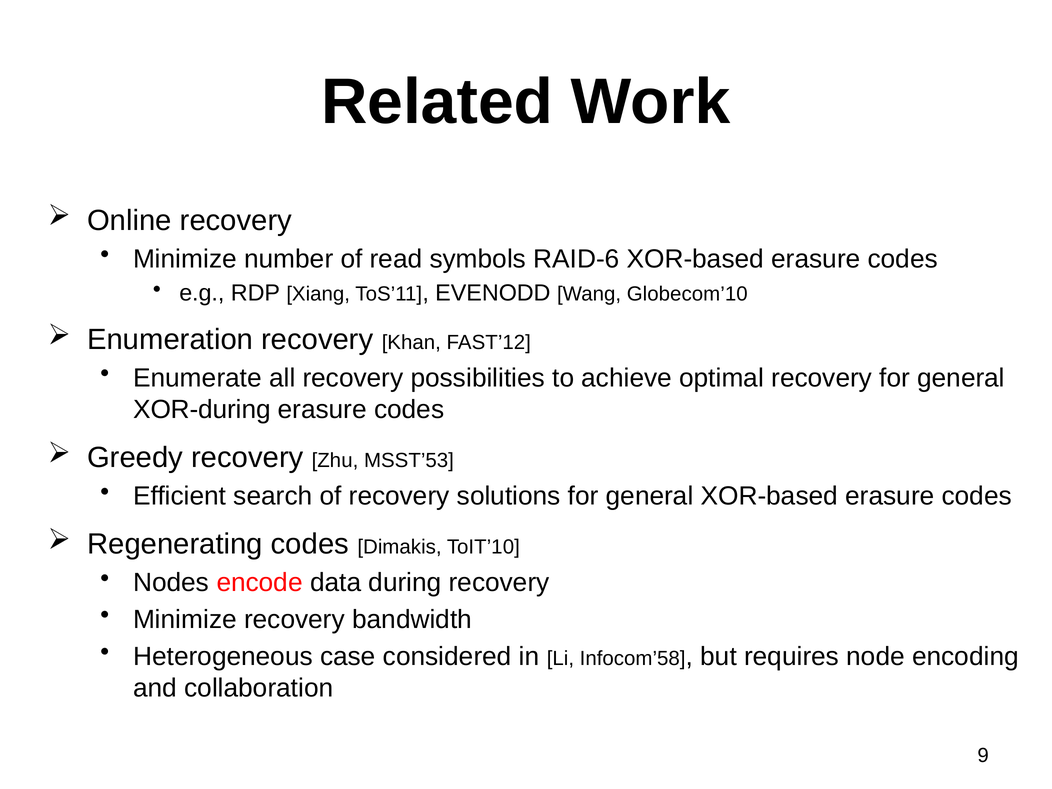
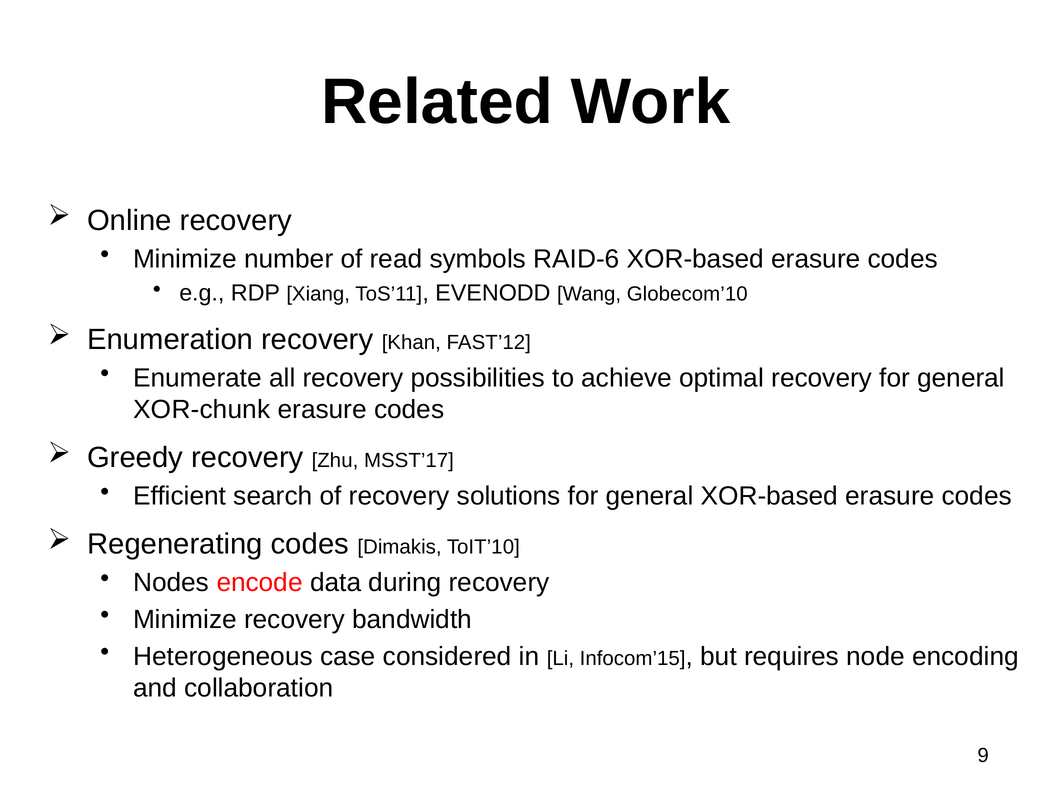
XOR-during: XOR-during -> XOR-chunk
MSST’53: MSST’53 -> MSST’17
Infocom’58: Infocom’58 -> Infocom’15
